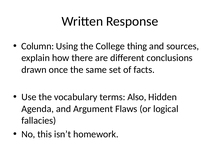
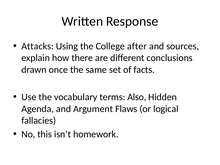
Column: Column -> Attacks
thing: thing -> after
